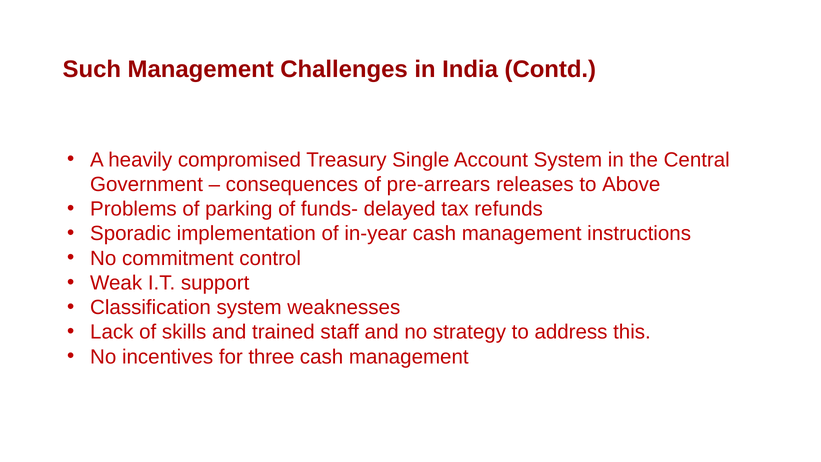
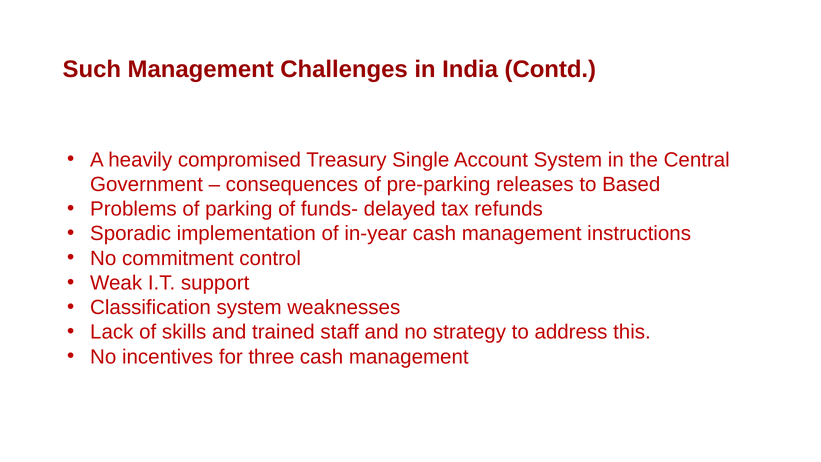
pre-arrears: pre-arrears -> pre-parking
Above: Above -> Based
